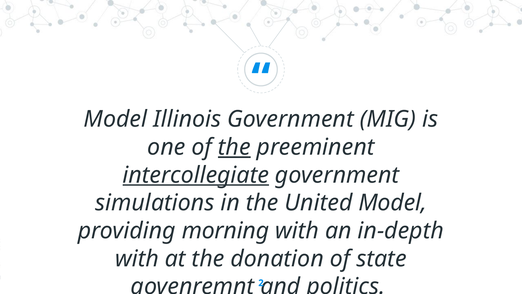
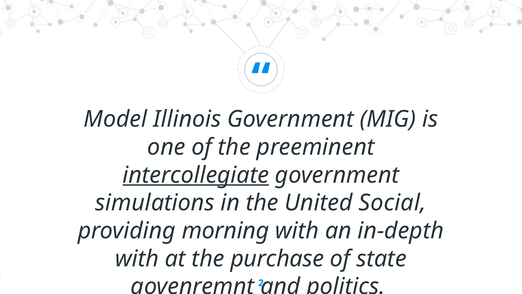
the at (234, 147) underline: present -> none
United Model: Model -> Social
donation: donation -> purchase
